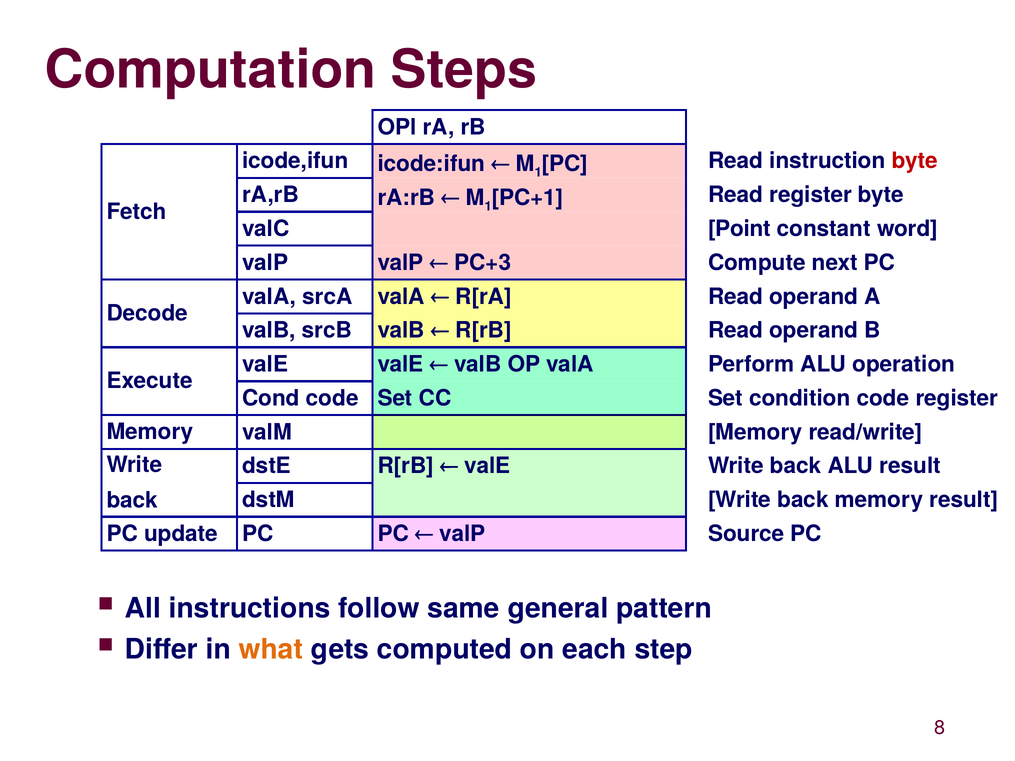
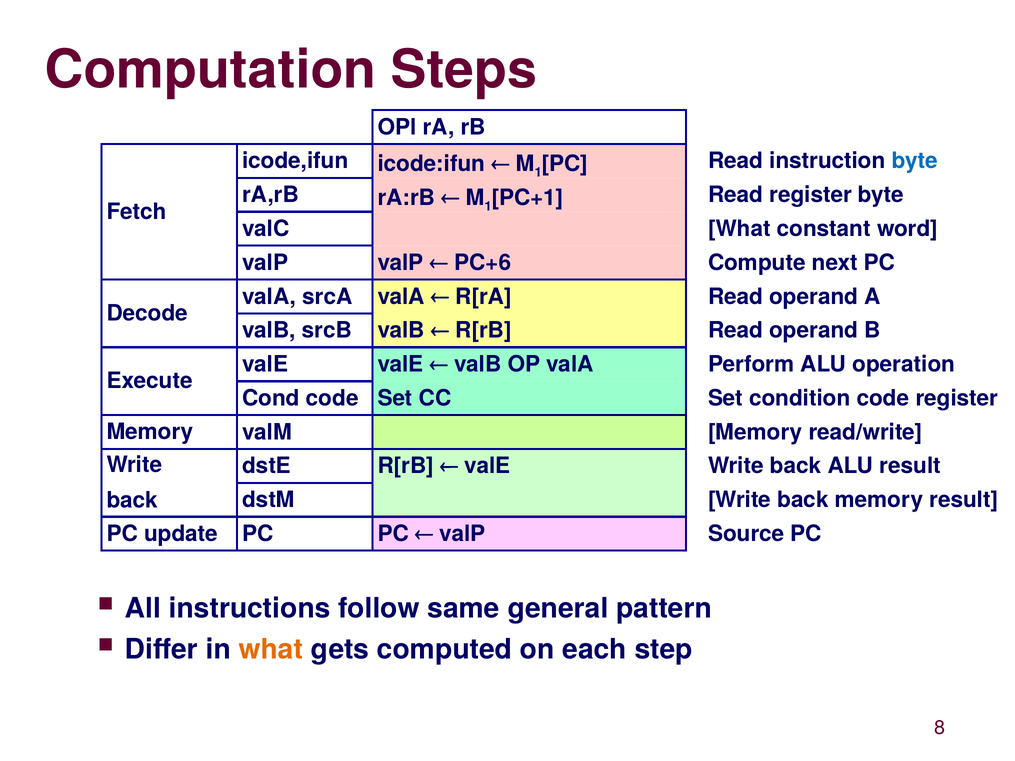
byte at (915, 161) colour: red -> blue
Point at (739, 229): Point -> What
PC+3: PC+3 -> PC+6
